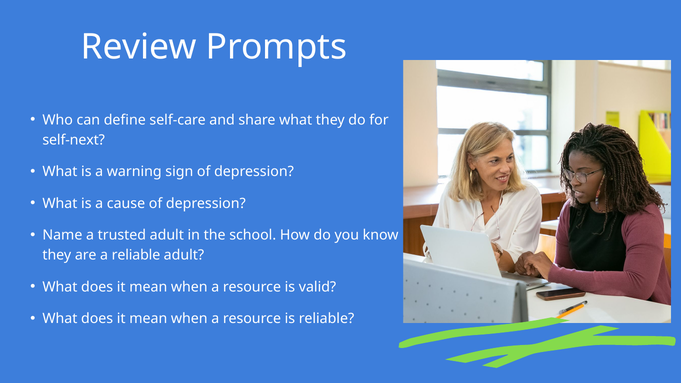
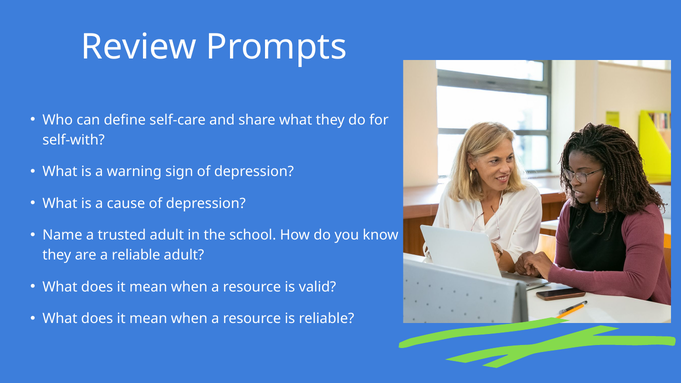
self-next: self-next -> self-with
